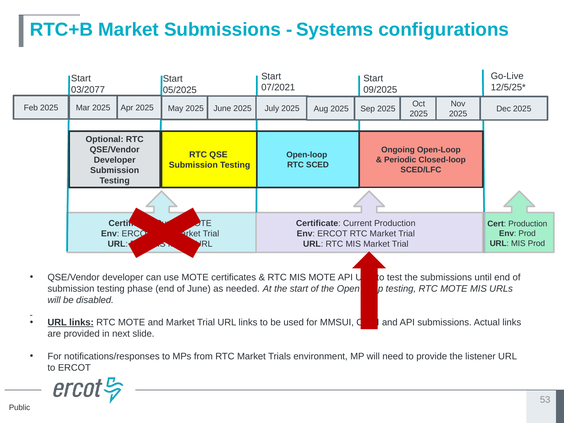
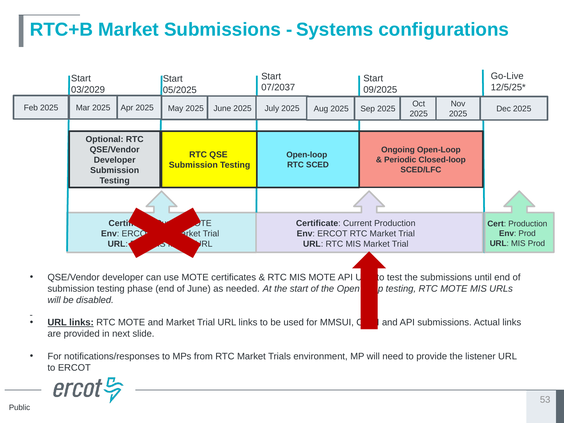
07/2021: 07/2021 -> 07/2037
03/2077: 03/2077 -> 03/2029
